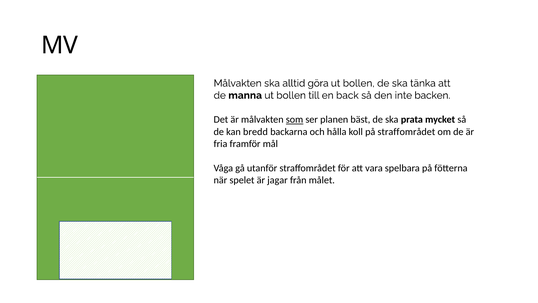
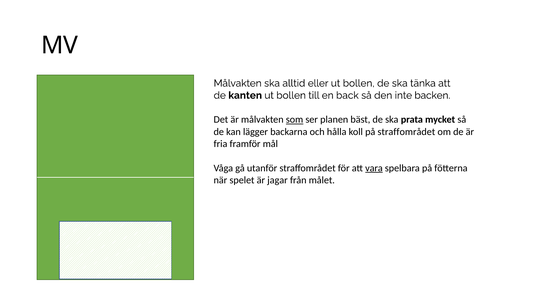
göra: göra -> eller
manna: manna -> kanten
bredd: bredd -> lägger
vara underline: none -> present
